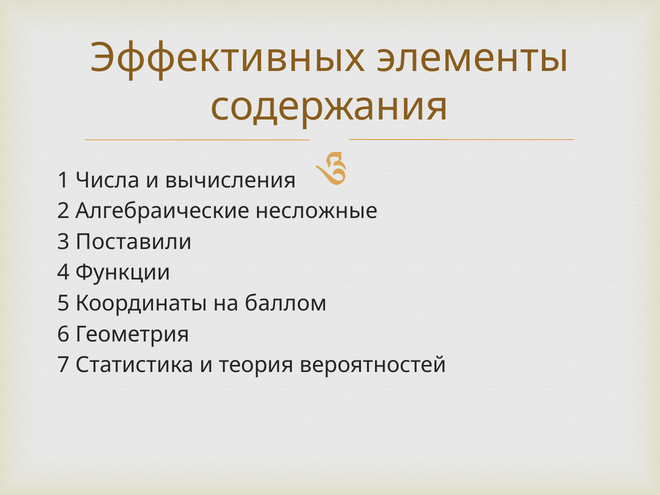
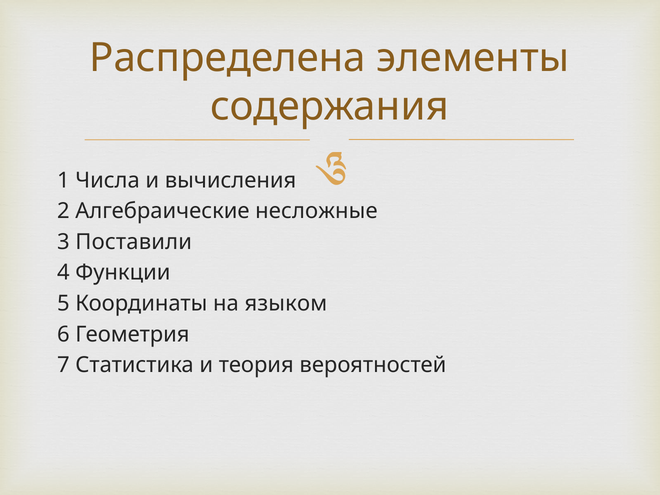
Эффективных: Эффективных -> Распределена
баллом: баллом -> языком
